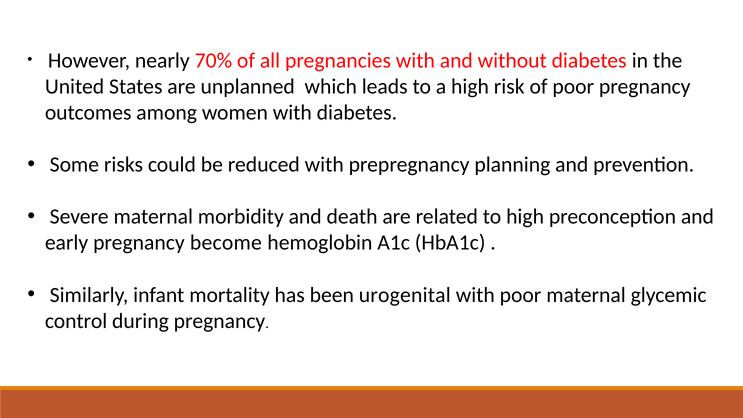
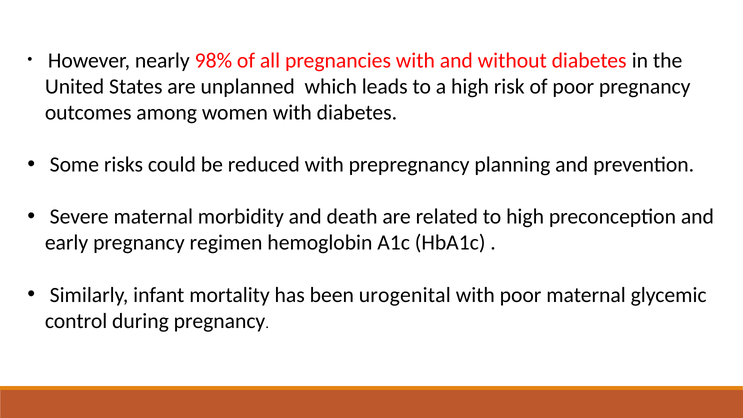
70%: 70% -> 98%
become: become -> regimen
